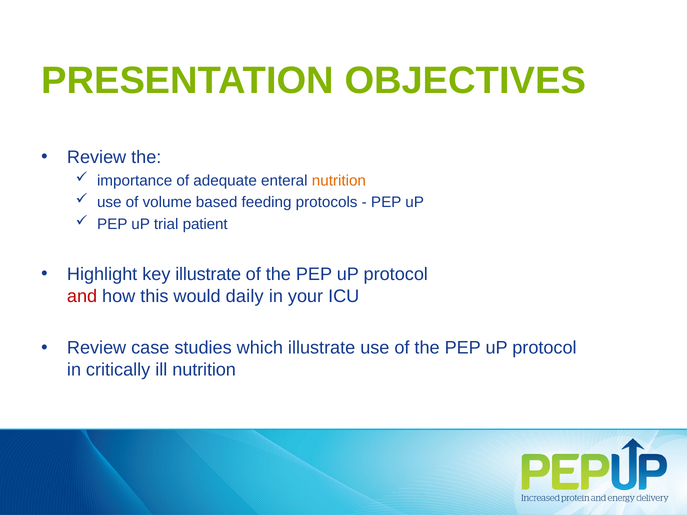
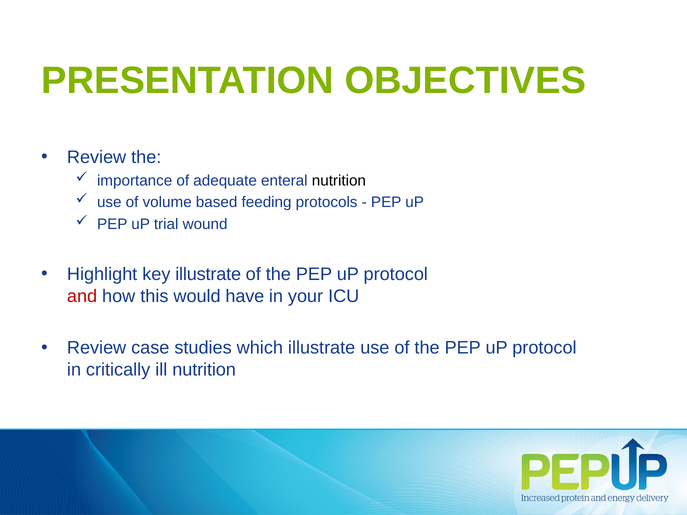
nutrition at (339, 181) colour: orange -> black
patient: patient -> wound
daily: daily -> have
